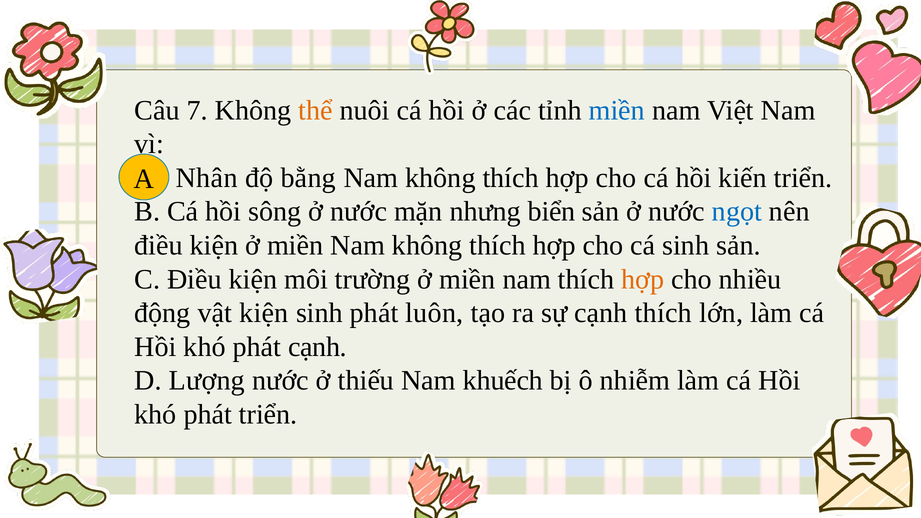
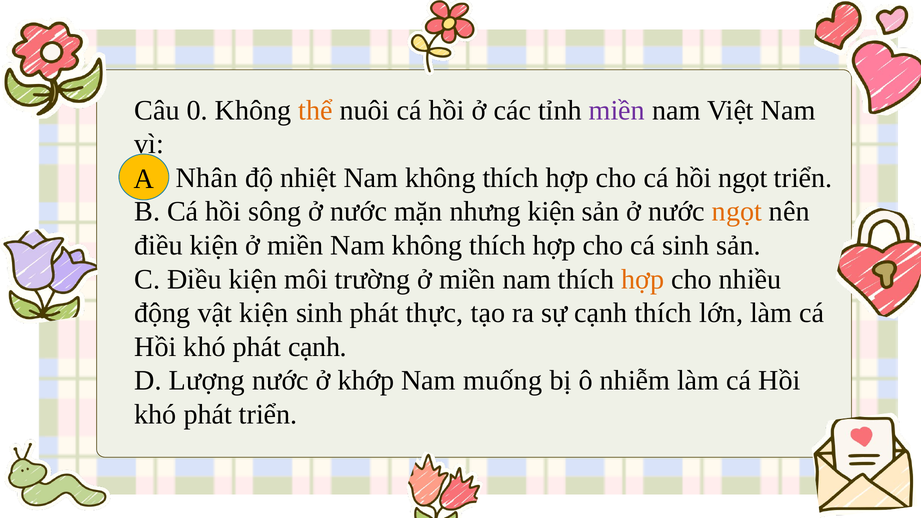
7: 7 -> 0
miền at (617, 110) colour: blue -> purple
bằng: bằng -> nhiệt
hồi kiến: kiến -> ngọt
nhưng biển: biển -> kiện
ngọt at (737, 212) colour: blue -> orange
luôn: luôn -> thực
thiếu: thiếu -> khớp
khuếch: khuếch -> muống
